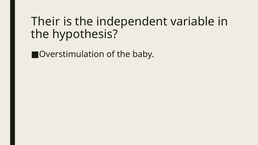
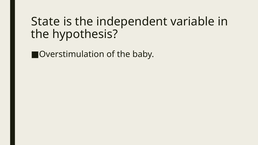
Their: Their -> State
